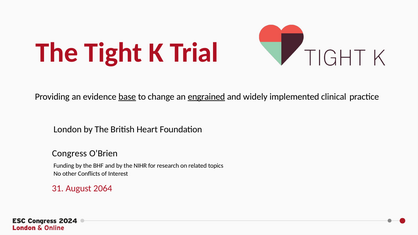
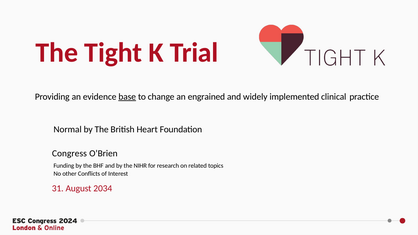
engrained underline: present -> none
London: London -> Normal
2064: 2064 -> 2034
